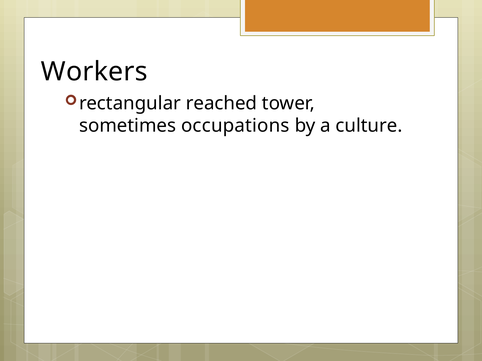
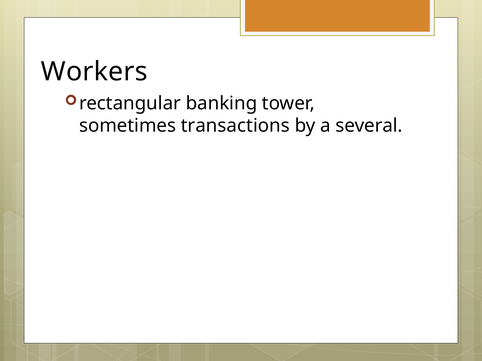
reached: reached -> banking
occupations: occupations -> transactions
culture: culture -> several
